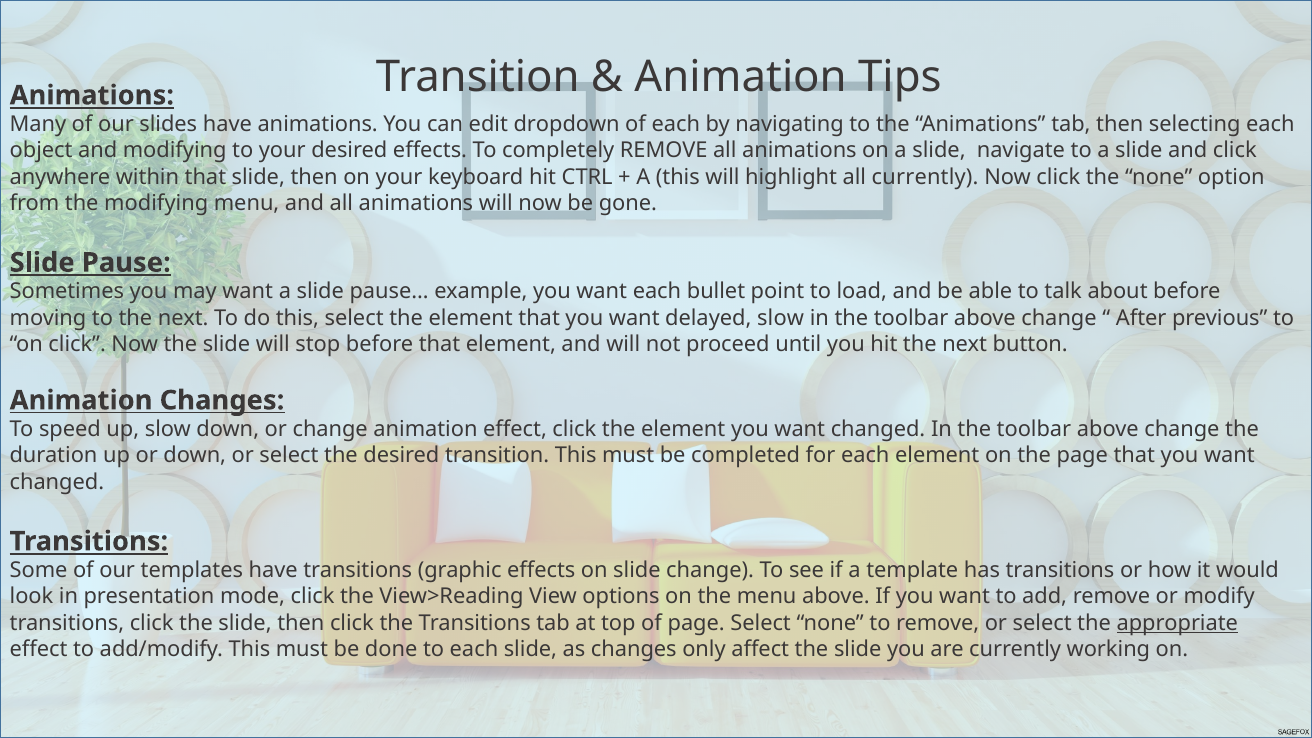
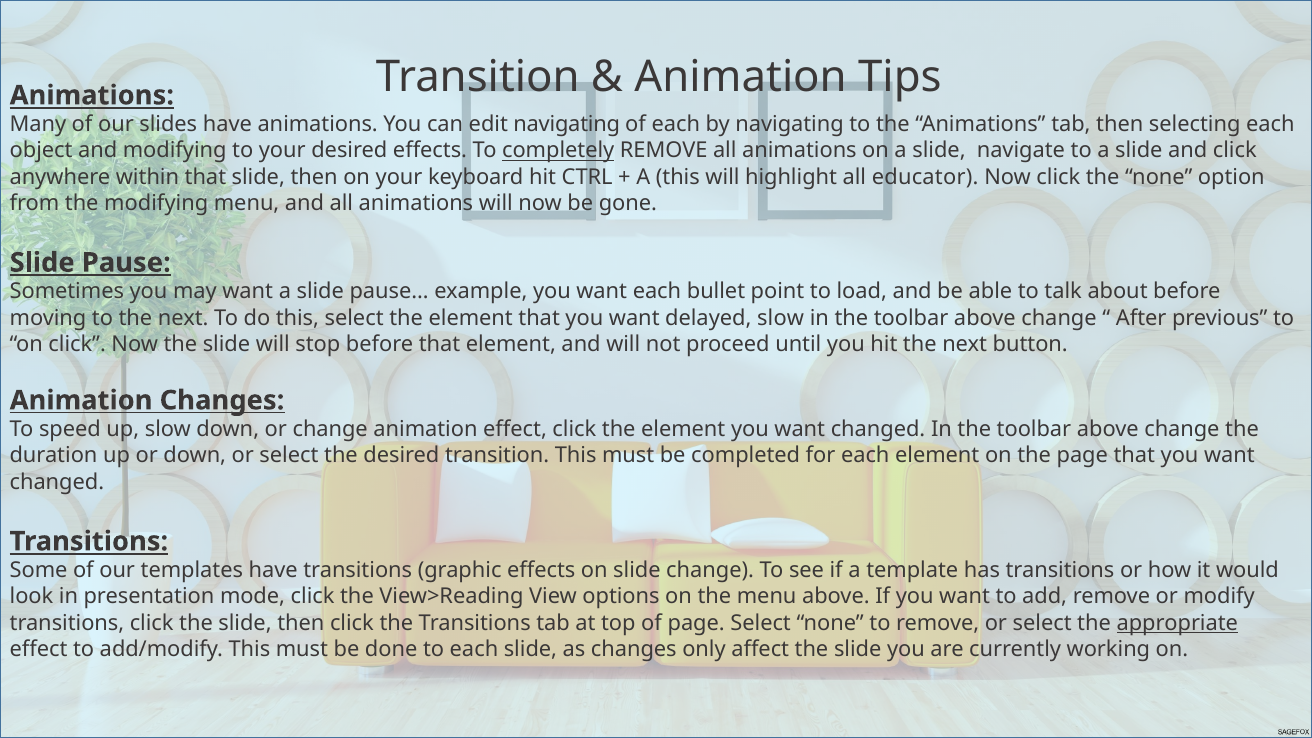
edit dropdown: dropdown -> navigating
completely underline: none -> present
all currently: currently -> educator
